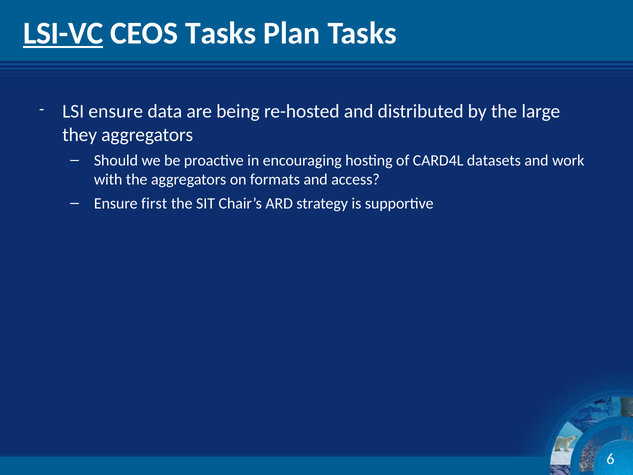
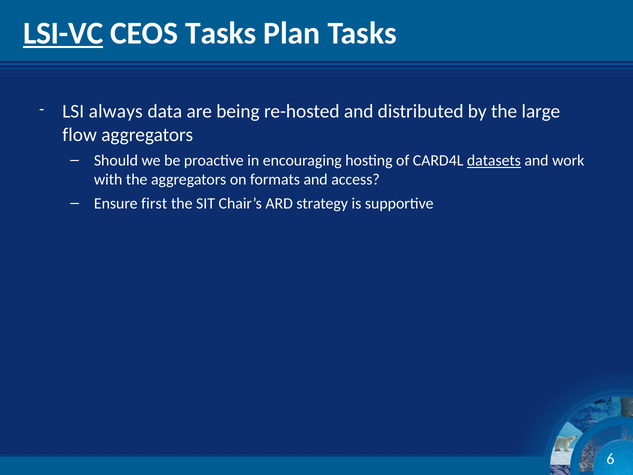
LSI ensure: ensure -> always
they: they -> flow
datasets underline: none -> present
